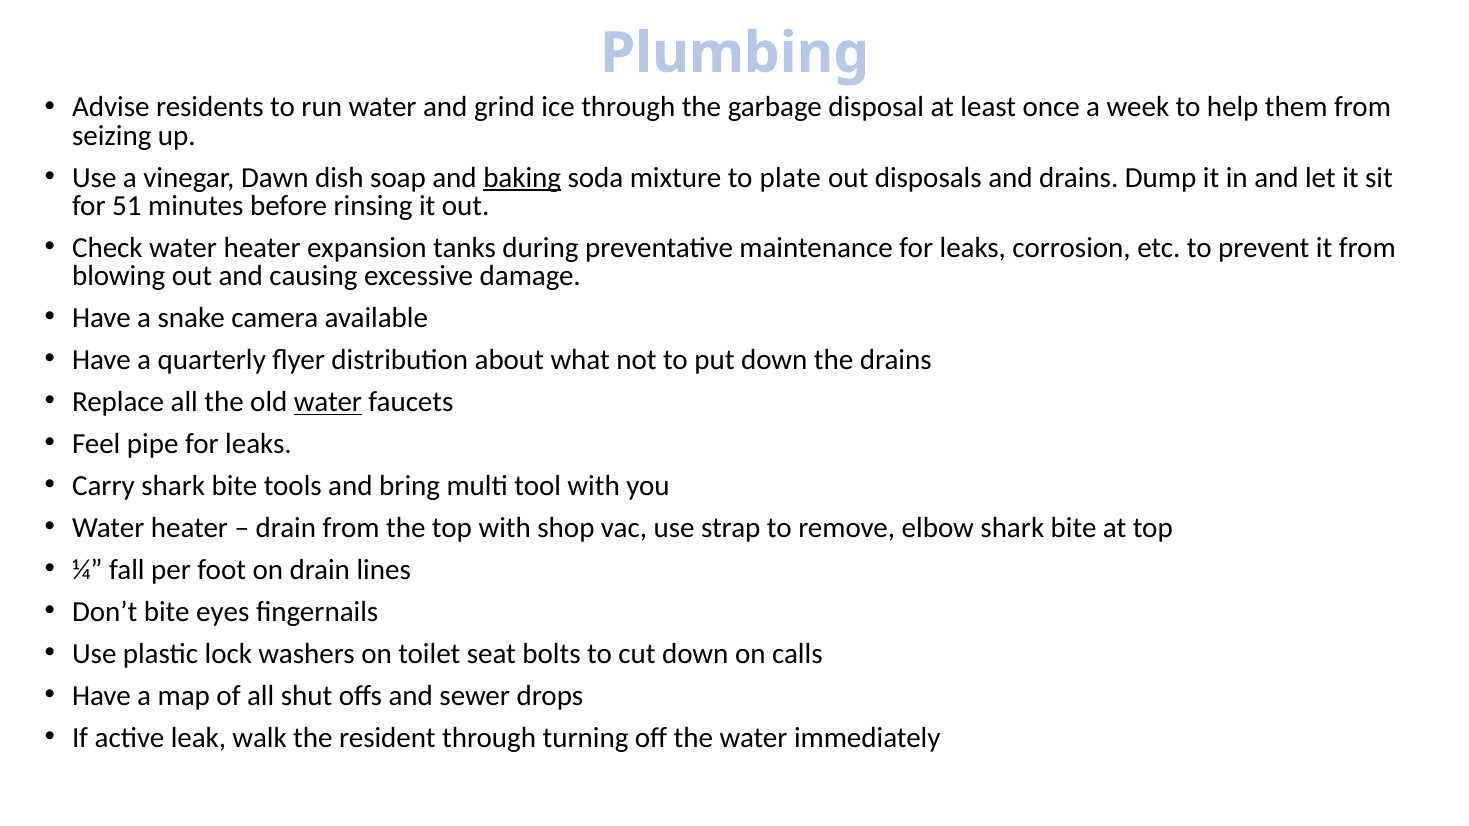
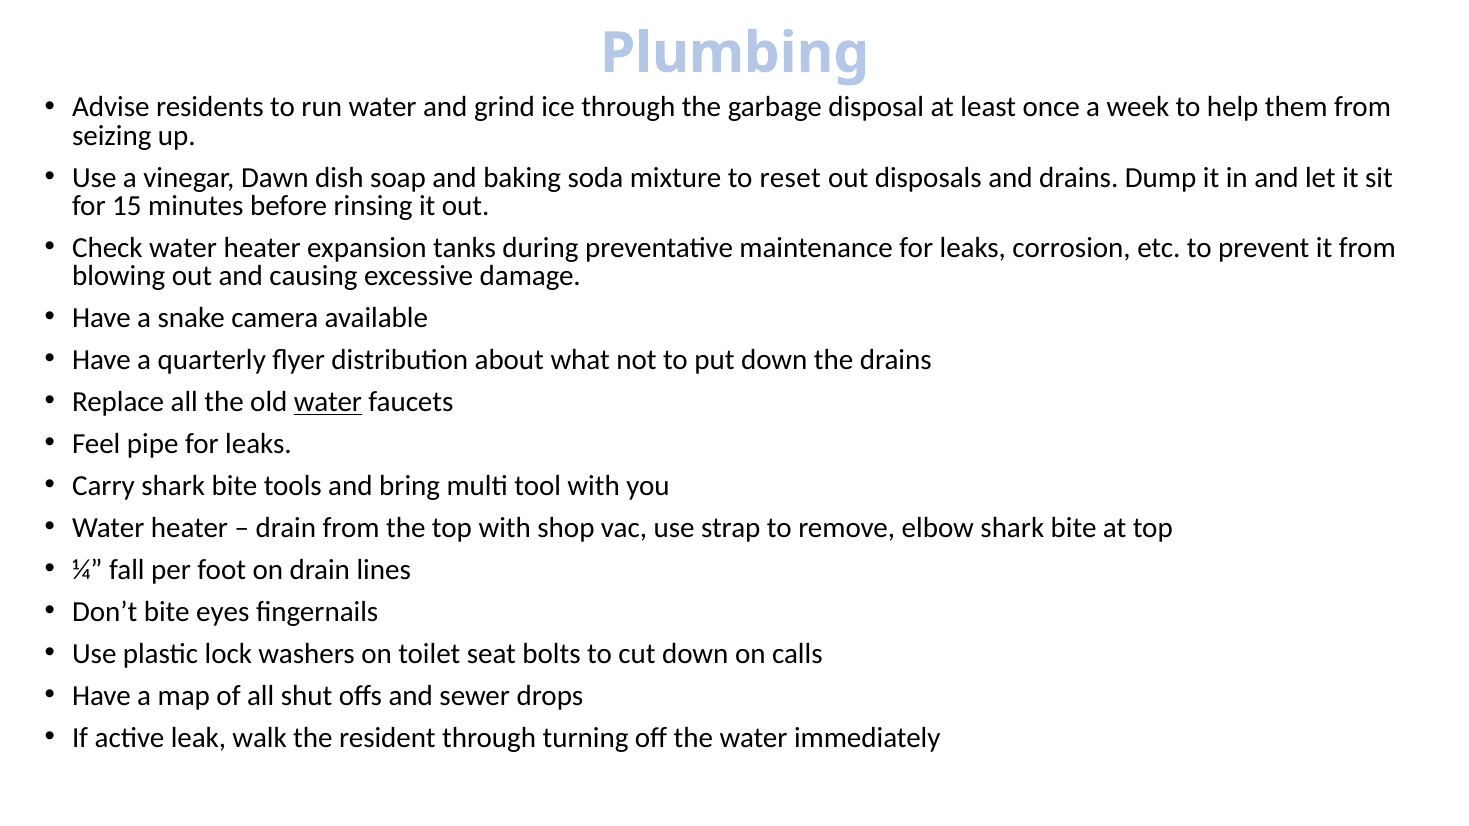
baking underline: present -> none
plate: plate -> reset
51: 51 -> 15
